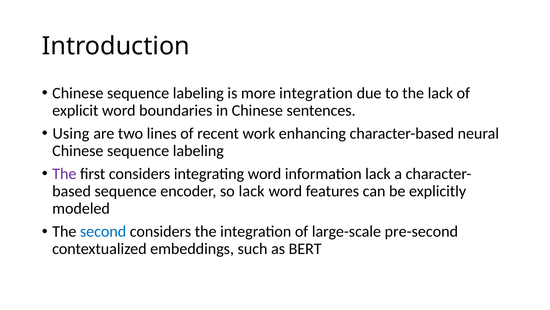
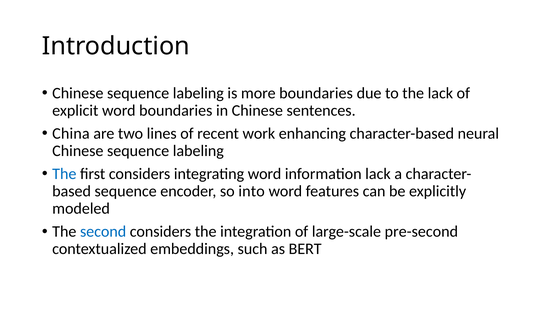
more integration: integration -> boundaries
Using: Using -> China
The at (64, 174) colour: purple -> blue
so lack: lack -> into
